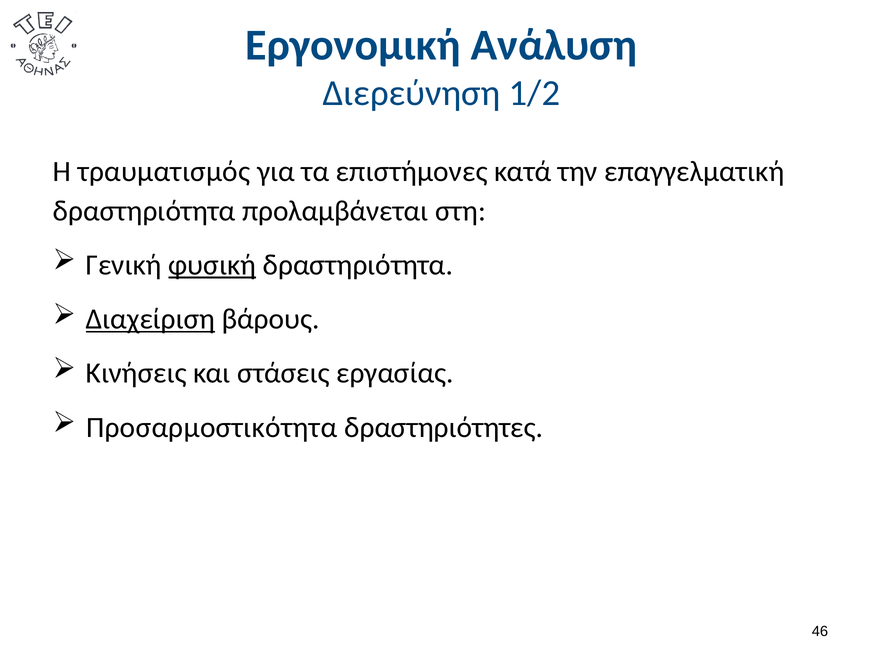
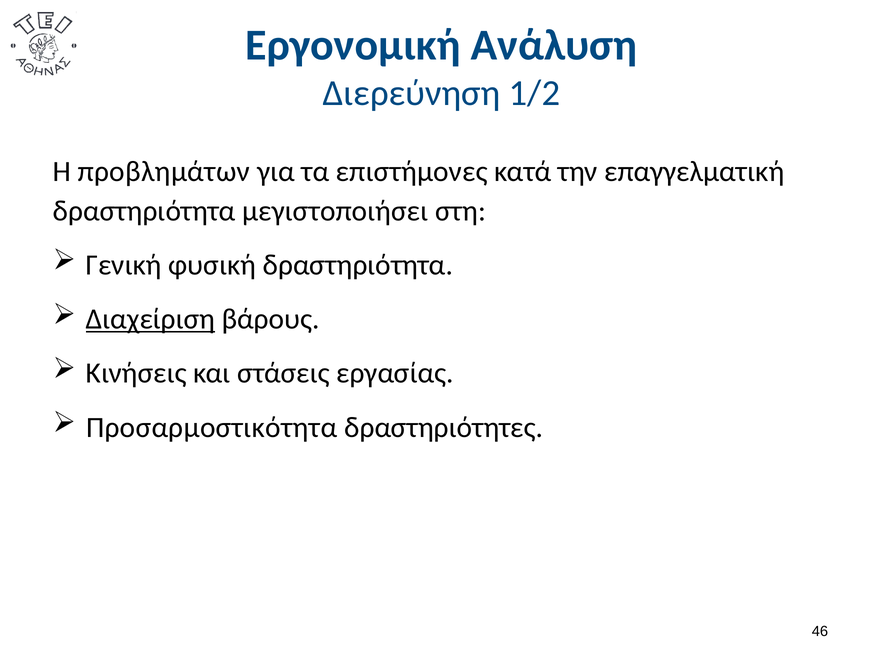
τραυματισμός: τραυματισμός -> προβλημάτων
προλαμβάνεται: προλαμβάνεται -> μεγιστοποιήσει
φυσική underline: present -> none
